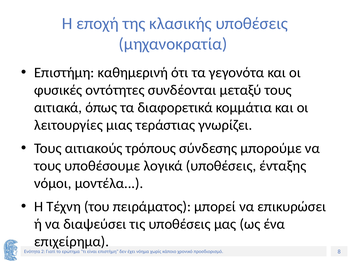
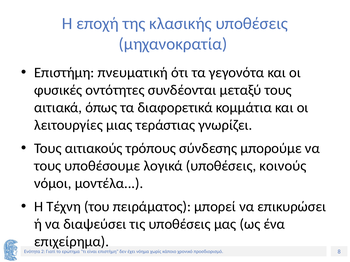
καθημερινή: καθημερινή -> πνευματική
ένταξης: ένταξης -> κοινούς
